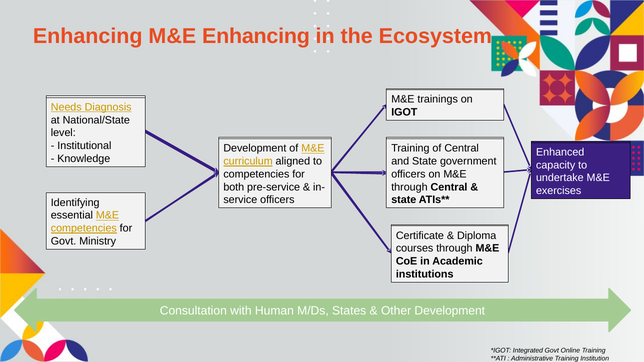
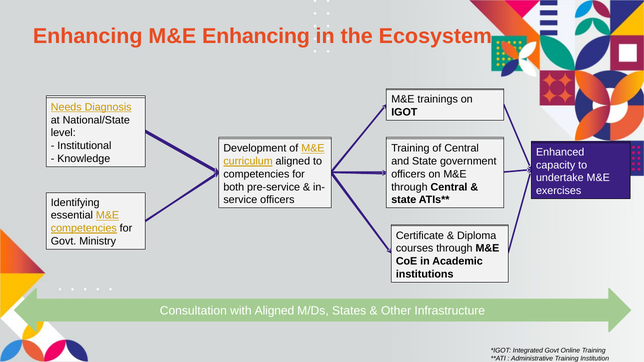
with Human: Human -> Aligned
Other Development: Development -> Infrastructure
